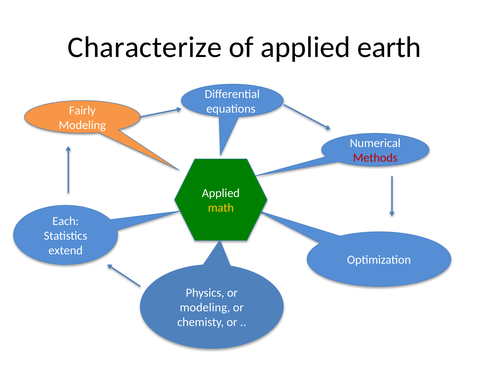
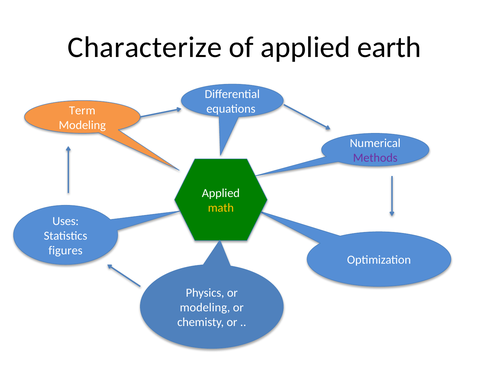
Fairly: Fairly -> Term
Methods colour: red -> purple
Each: Each -> Uses
extend: extend -> figures
